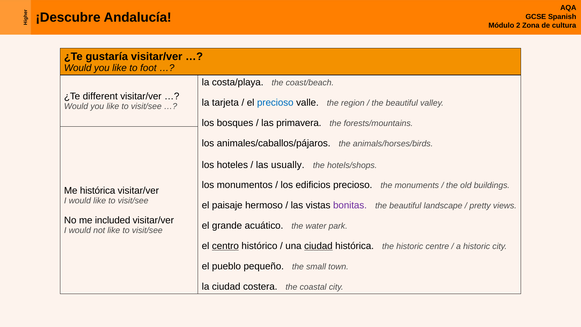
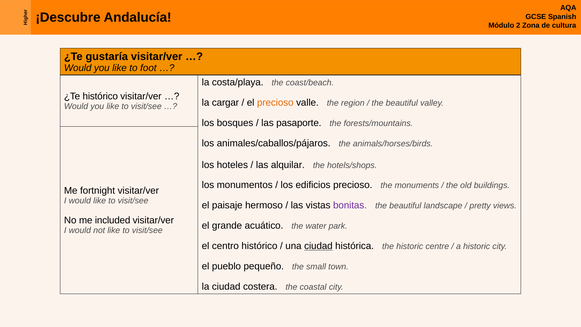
¿Te different: different -> histórico
tarjeta: tarjeta -> cargar
precioso at (275, 103) colour: blue -> orange
primavera: primavera -> pasaporte
usually: usually -> alquilar
Me histórica: histórica -> fortnight
centro underline: present -> none
